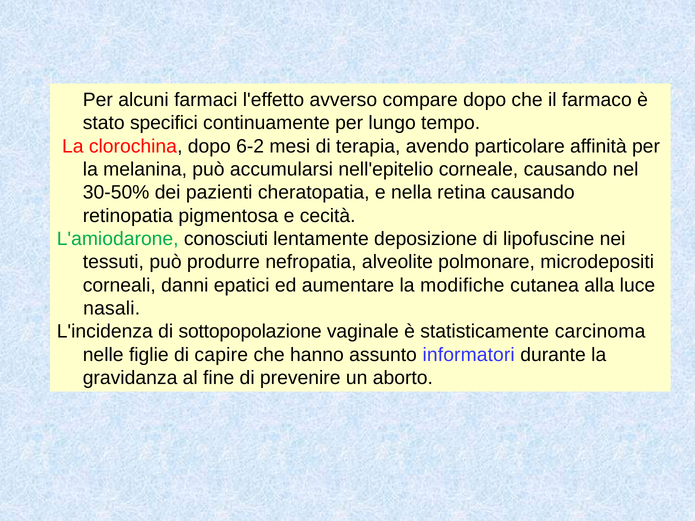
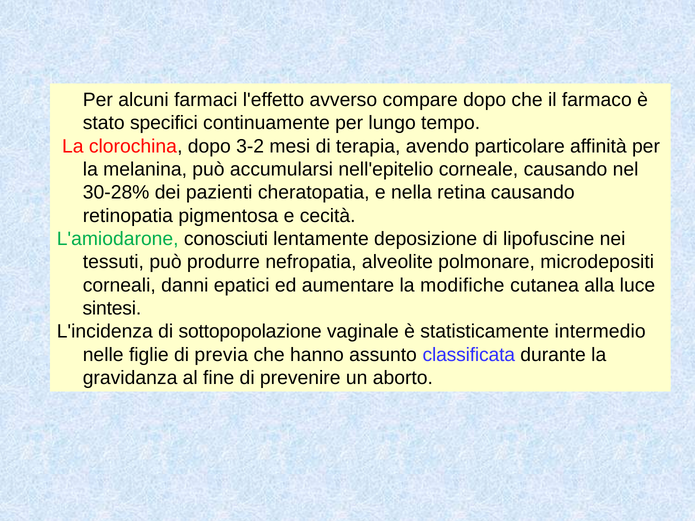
6-2: 6-2 -> 3-2
30-50%: 30-50% -> 30-28%
nasali: nasali -> sintesi
carcinoma: carcinoma -> intermedio
capire: capire -> previa
informatori: informatori -> classificata
